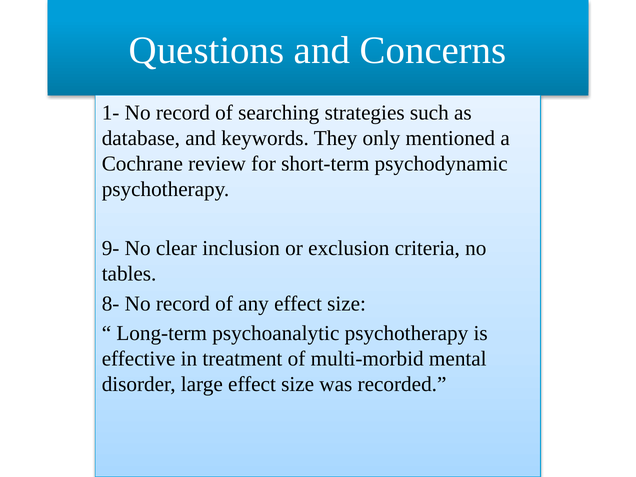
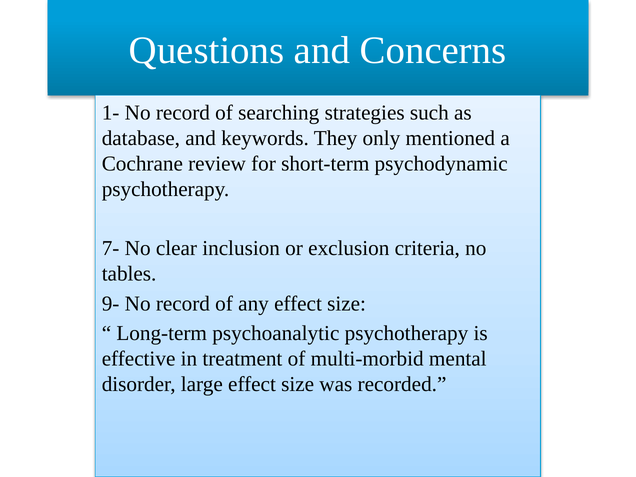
9-: 9- -> 7-
8-: 8- -> 9-
